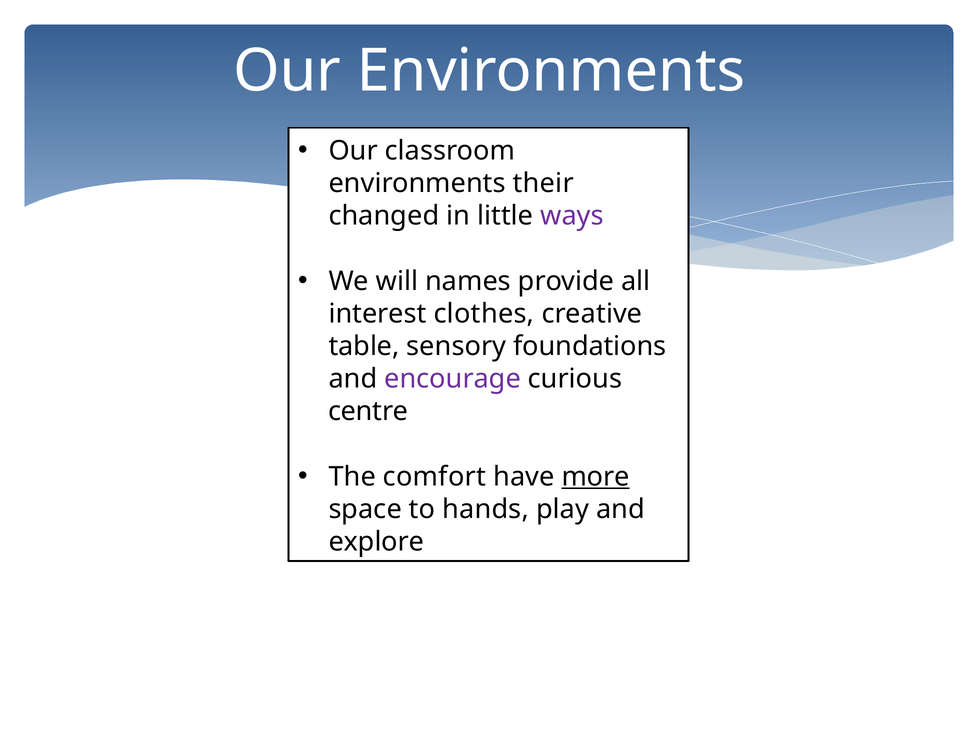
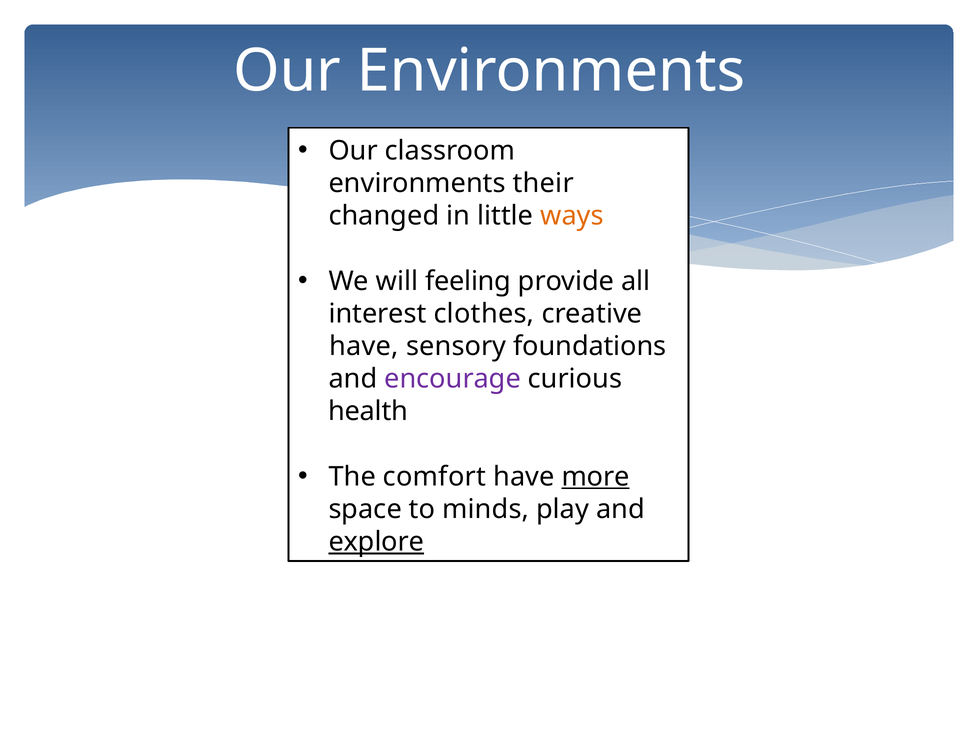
ways colour: purple -> orange
names: names -> feeling
table at (364, 346): table -> have
centre: centre -> health
hands: hands -> minds
explore underline: none -> present
